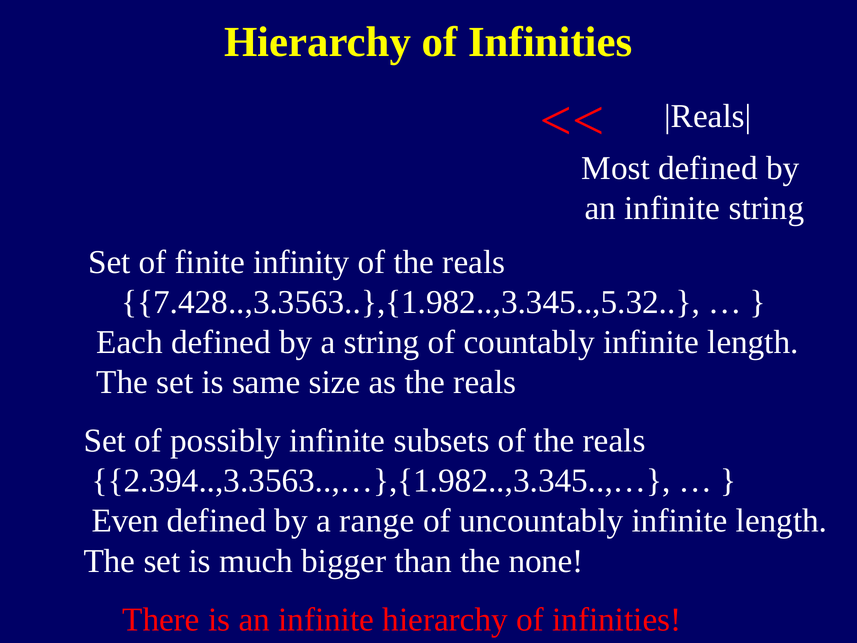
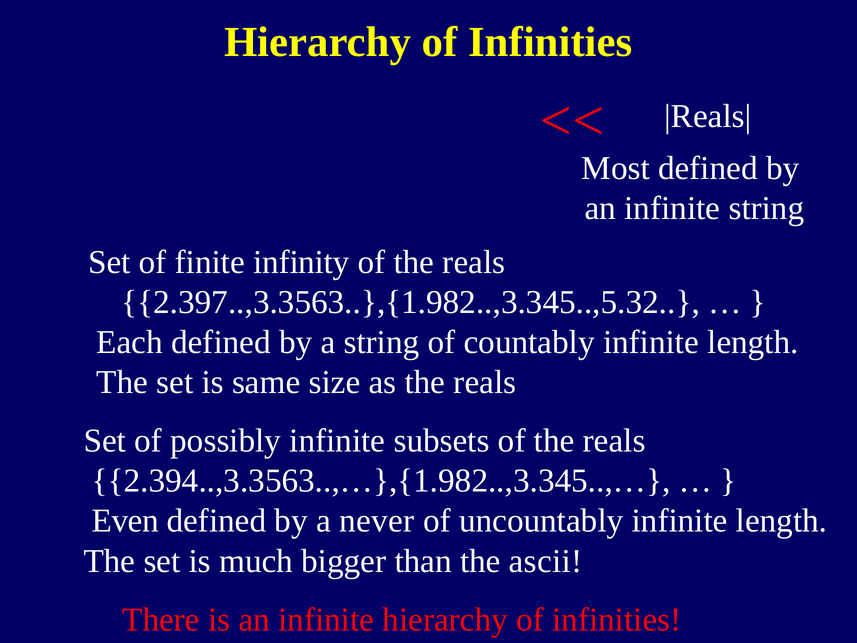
7.428..,3.3563..},{1.982..,3.345..,5.32: 7.428..,3.3563..},{1.982..,3.345..,5.32 -> 2.397..,3.3563..},{1.982..,3.345..,5.32
range: range -> never
none: none -> ascii
